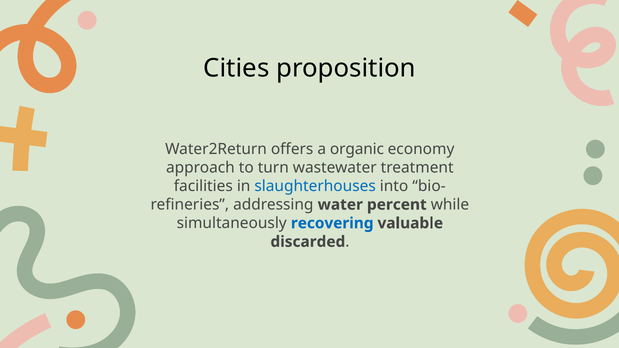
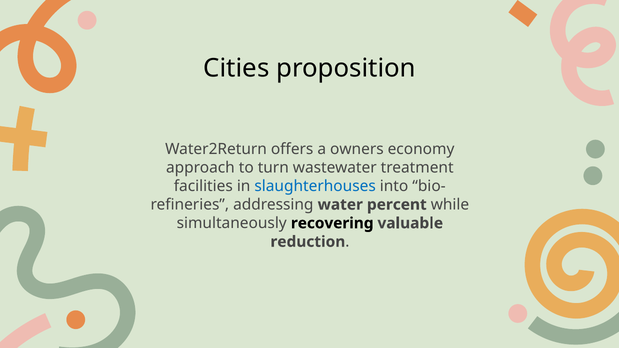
organic: organic -> owners
recovering colour: blue -> black
discarded: discarded -> reduction
